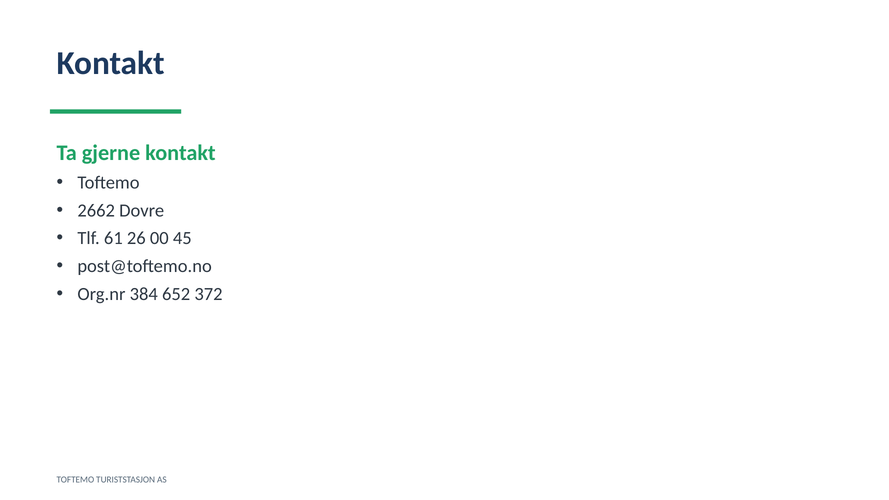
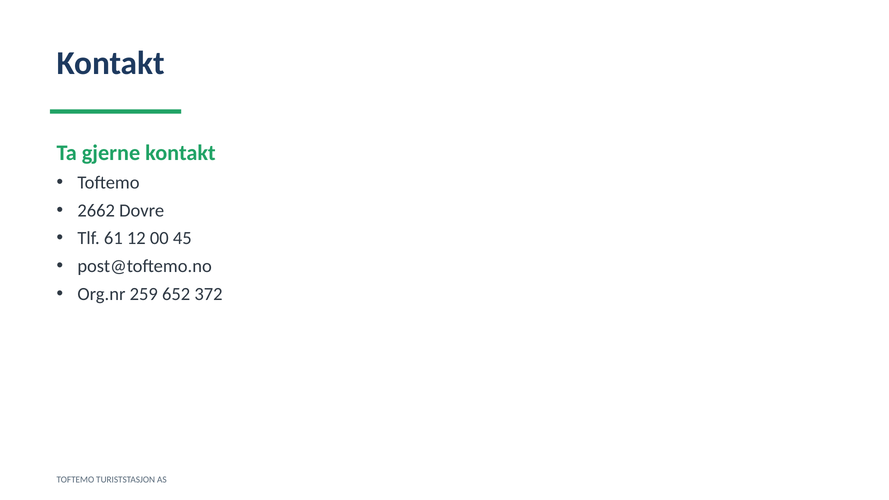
26: 26 -> 12
384: 384 -> 259
